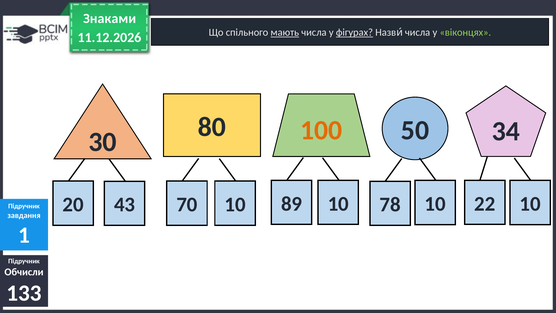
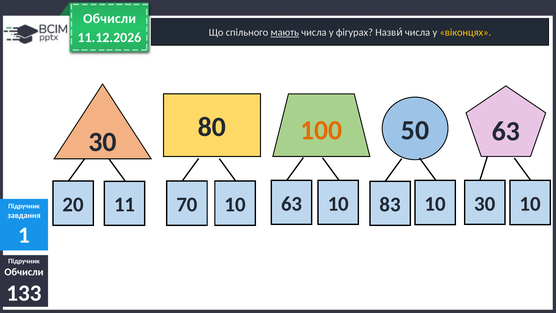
Знаками at (110, 19): Знаками -> Обчисли
фігурах underline: present -> none
віконцях colour: light green -> yellow
50 34: 34 -> 63
43: 43 -> 11
10 89: 89 -> 63
78: 78 -> 83
10 22: 22 -> 30
